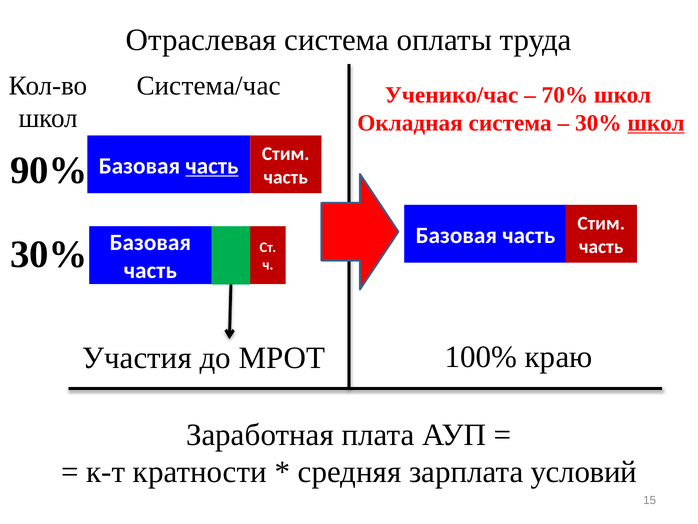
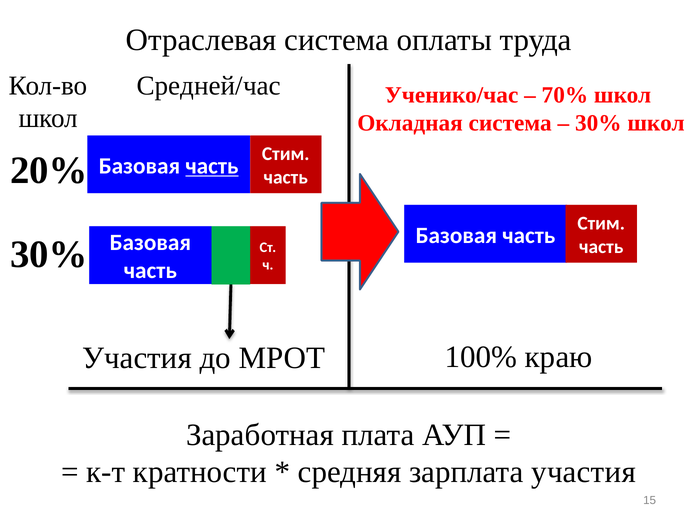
Система/час: Система/час -> Средней/час
школ at (656, 123) underline: present -> none
90%: 90% -> 20%
зарплата условий: условий -> участия
